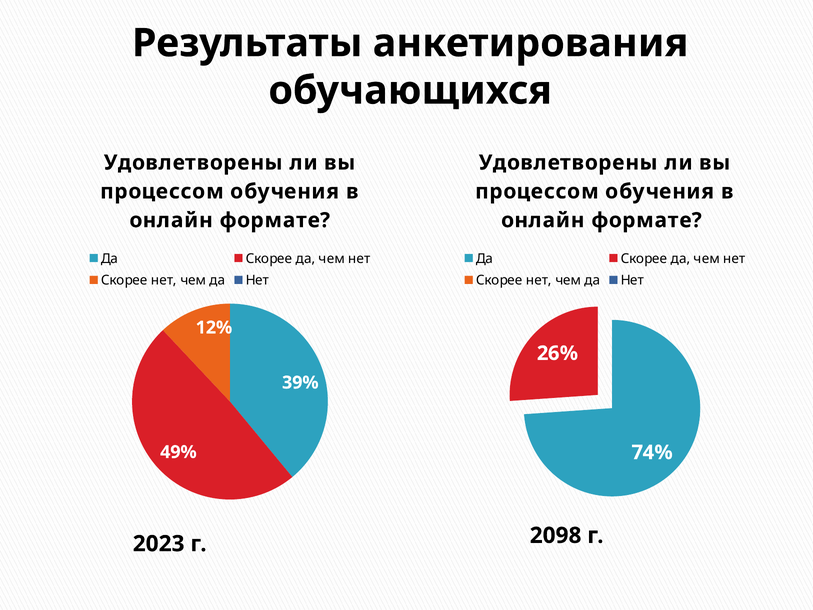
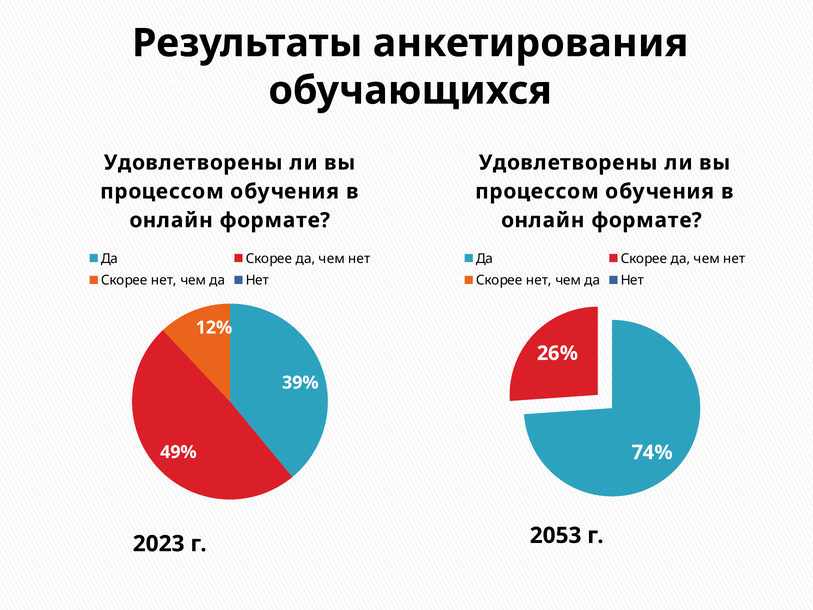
2098: 2098 -> 2053
